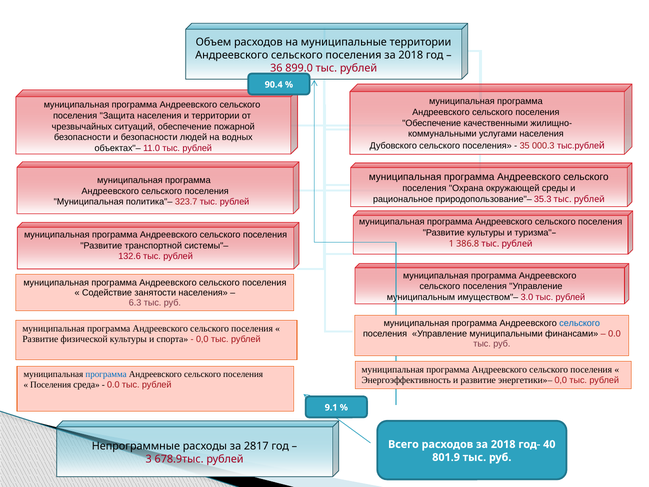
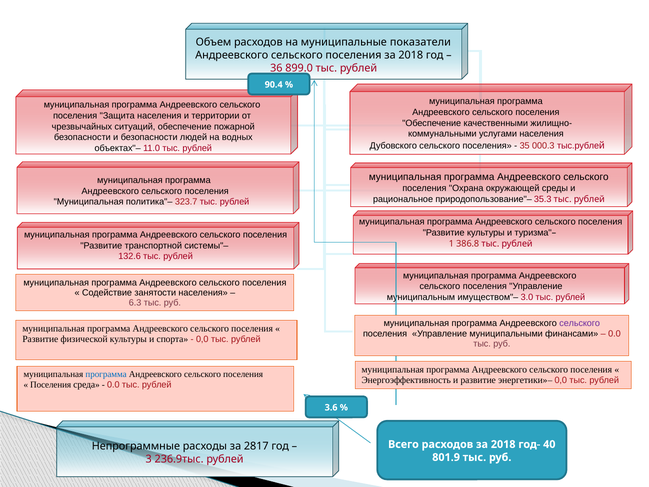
муниципальные территории: территории -> показатели
сельского at (580, 323) colour: blue -> purple
9.1: 9.1 -> 3.6
678.9тыс: 678.9тыс -> 236.9тыс
